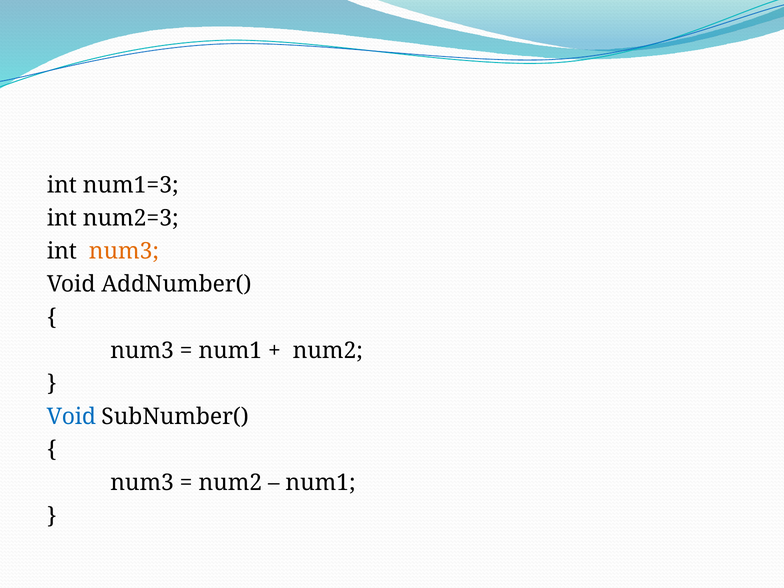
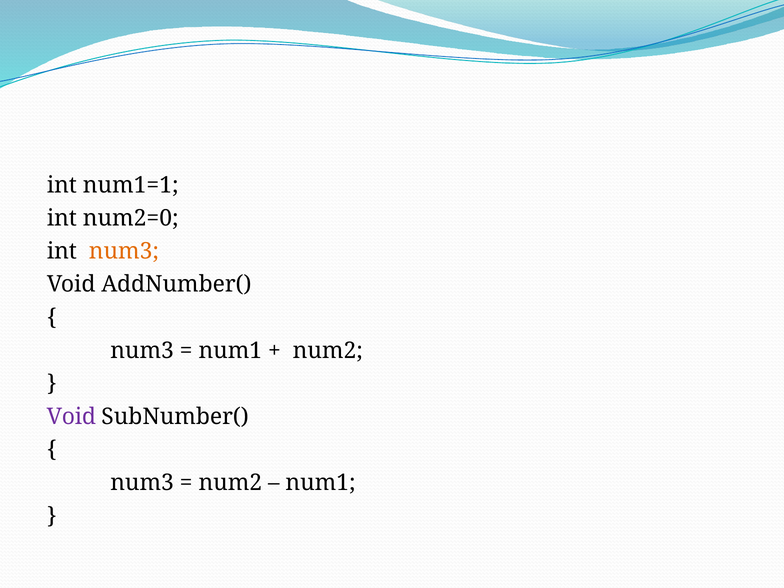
num1=3: num1=3 -> num1=1
num2=3: num2=3 -> num2=0
Void at (71, 417) colour: blue -> purple
